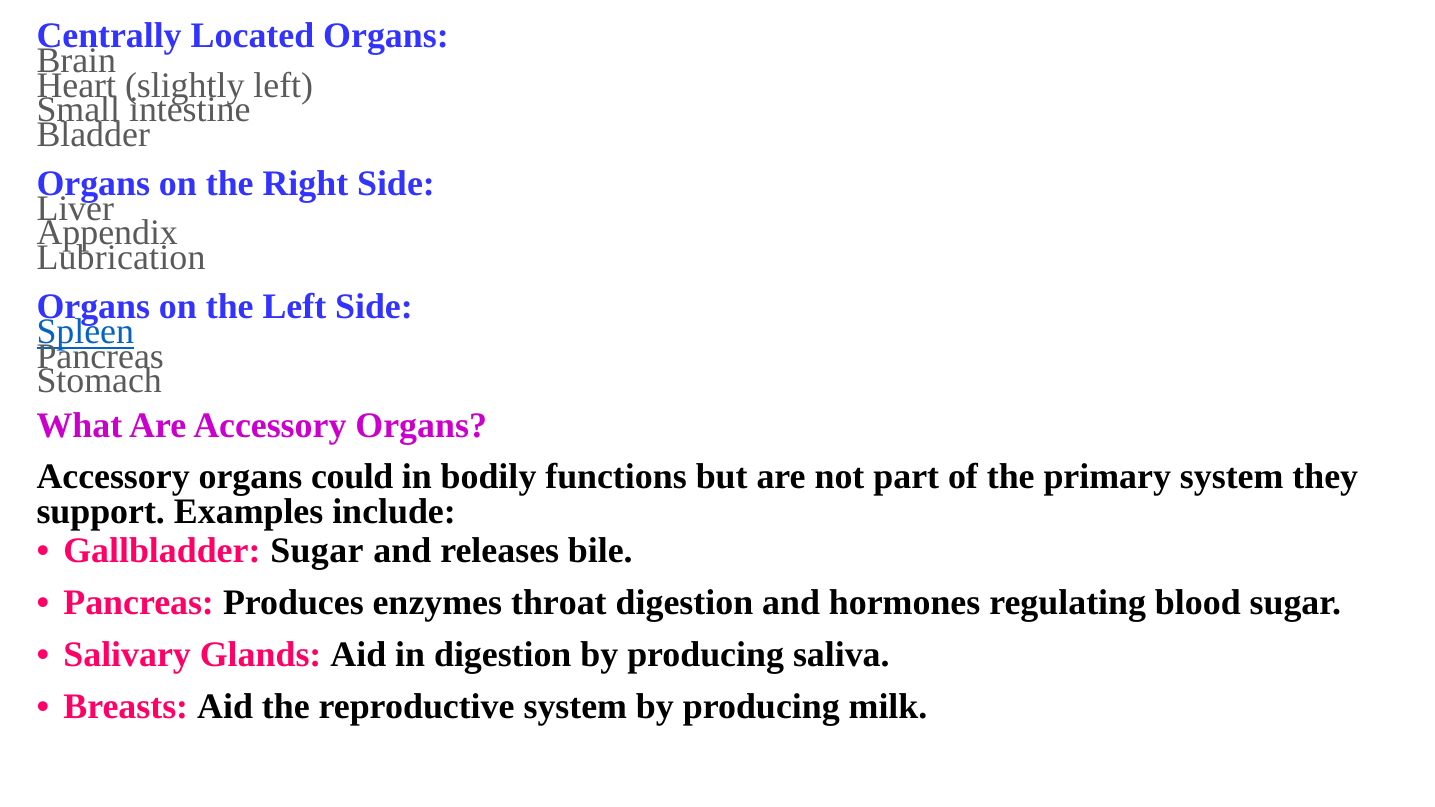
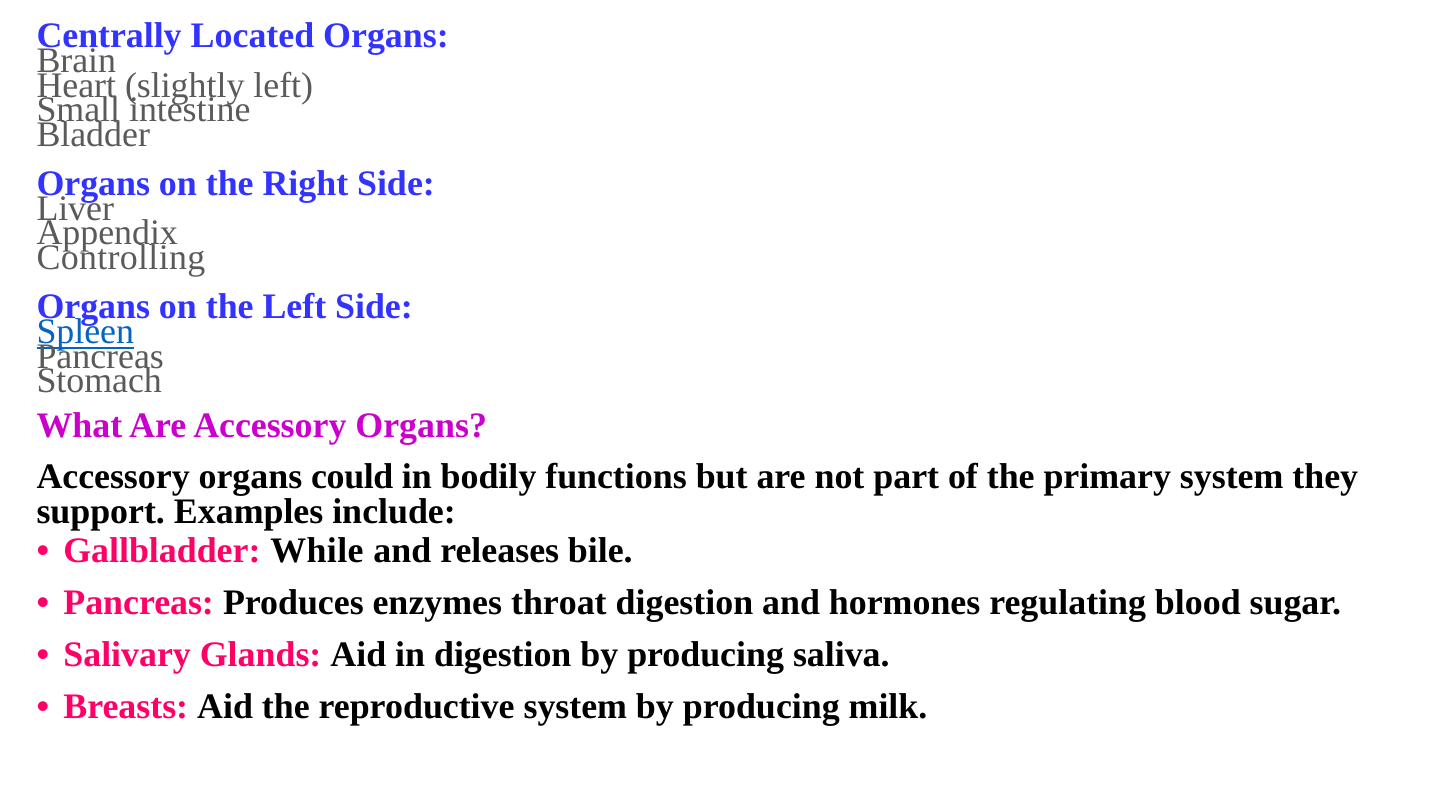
Lubrication: Lubrication -> Controlling
Gallbladder Sugar: Sugar -> While
